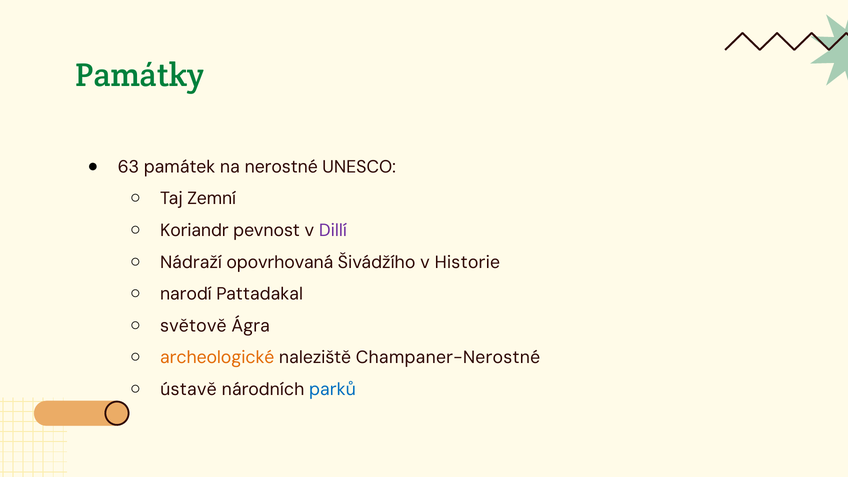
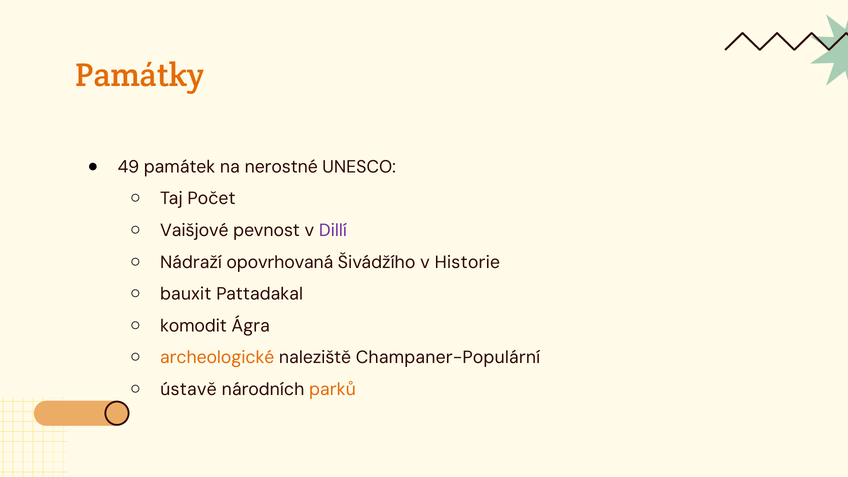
Památky colour: green -> orange
63: 63 -> 49
Zemní: Zemní -> Počet
Koriandr: Koriandr -> Vaišjové
narodí: narodí -> bauxit
světově: světově -> komodit
Champaner-Nerostné: Champaner-Nerostné -> Champaner-Populární
parků colour: blue -> orange
